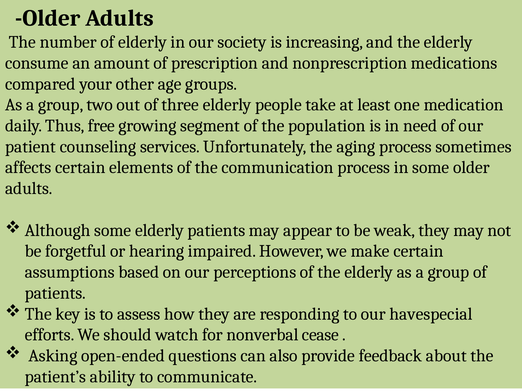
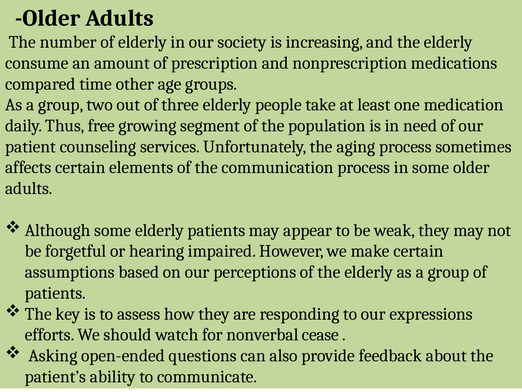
your: your -> time
havespecial: havespecial -> expressions
